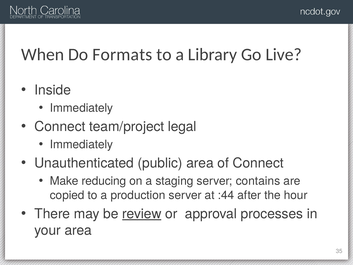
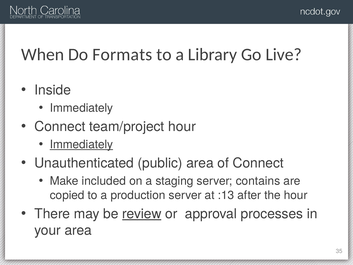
team/project legal: legal -> hour
Immediately at (81, 144) underline: none -> present
reducing: reducing -> included
:44: :44 -> :13
